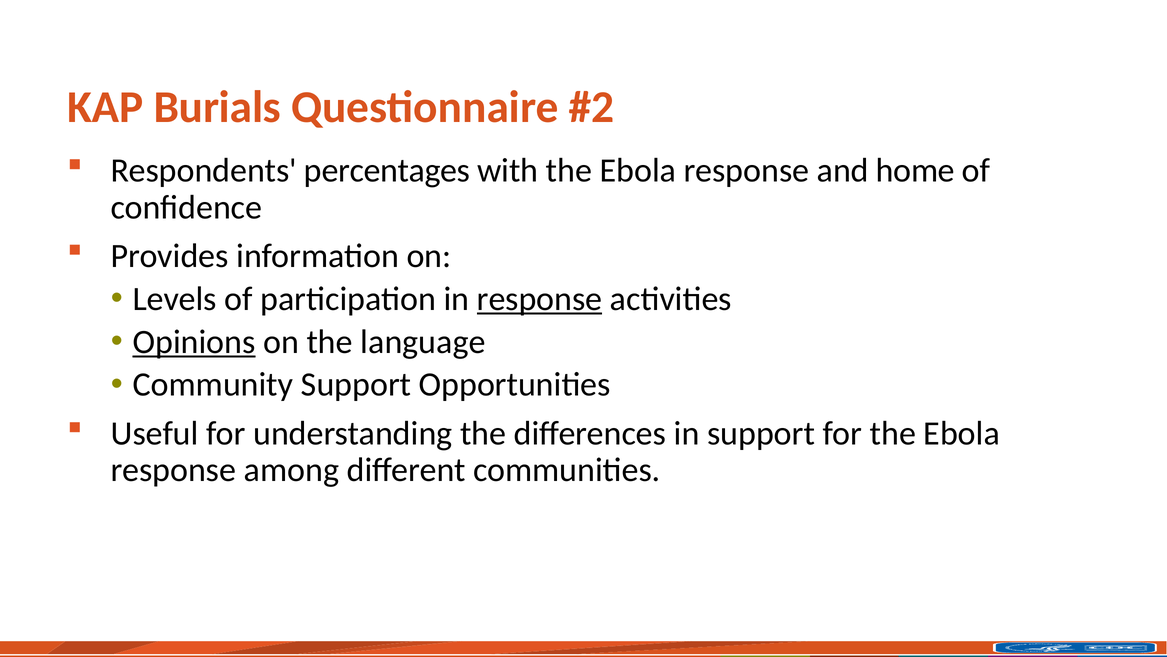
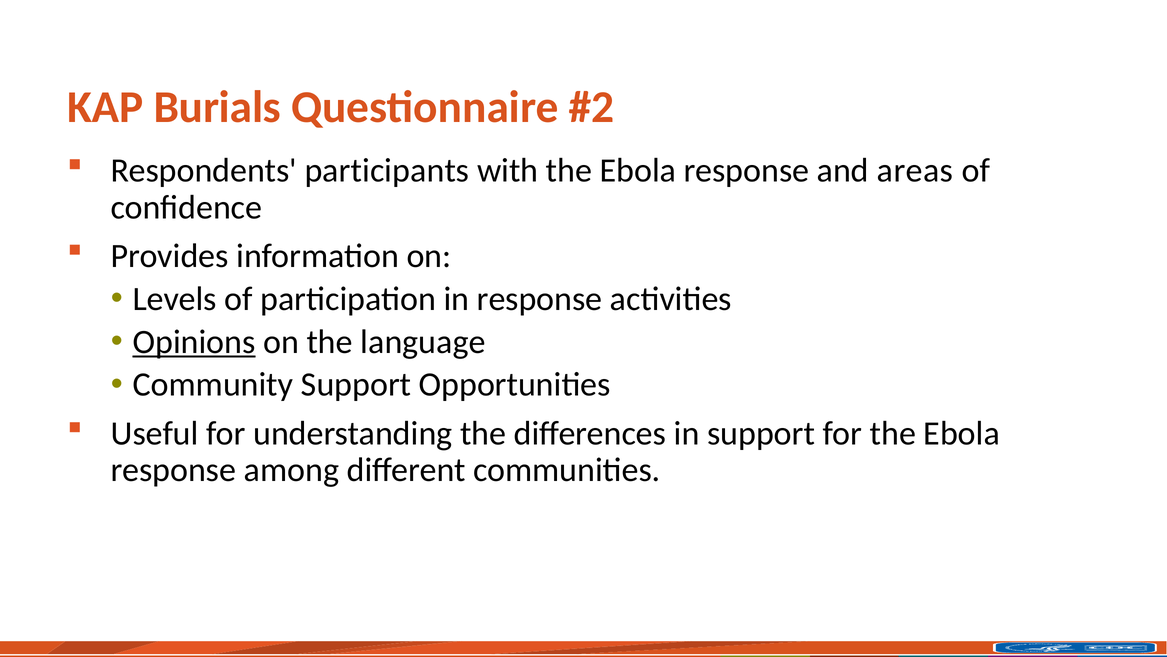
percentages: percentages -> participants
home: home -> areas
response at (540, 299) underline: present -> none
